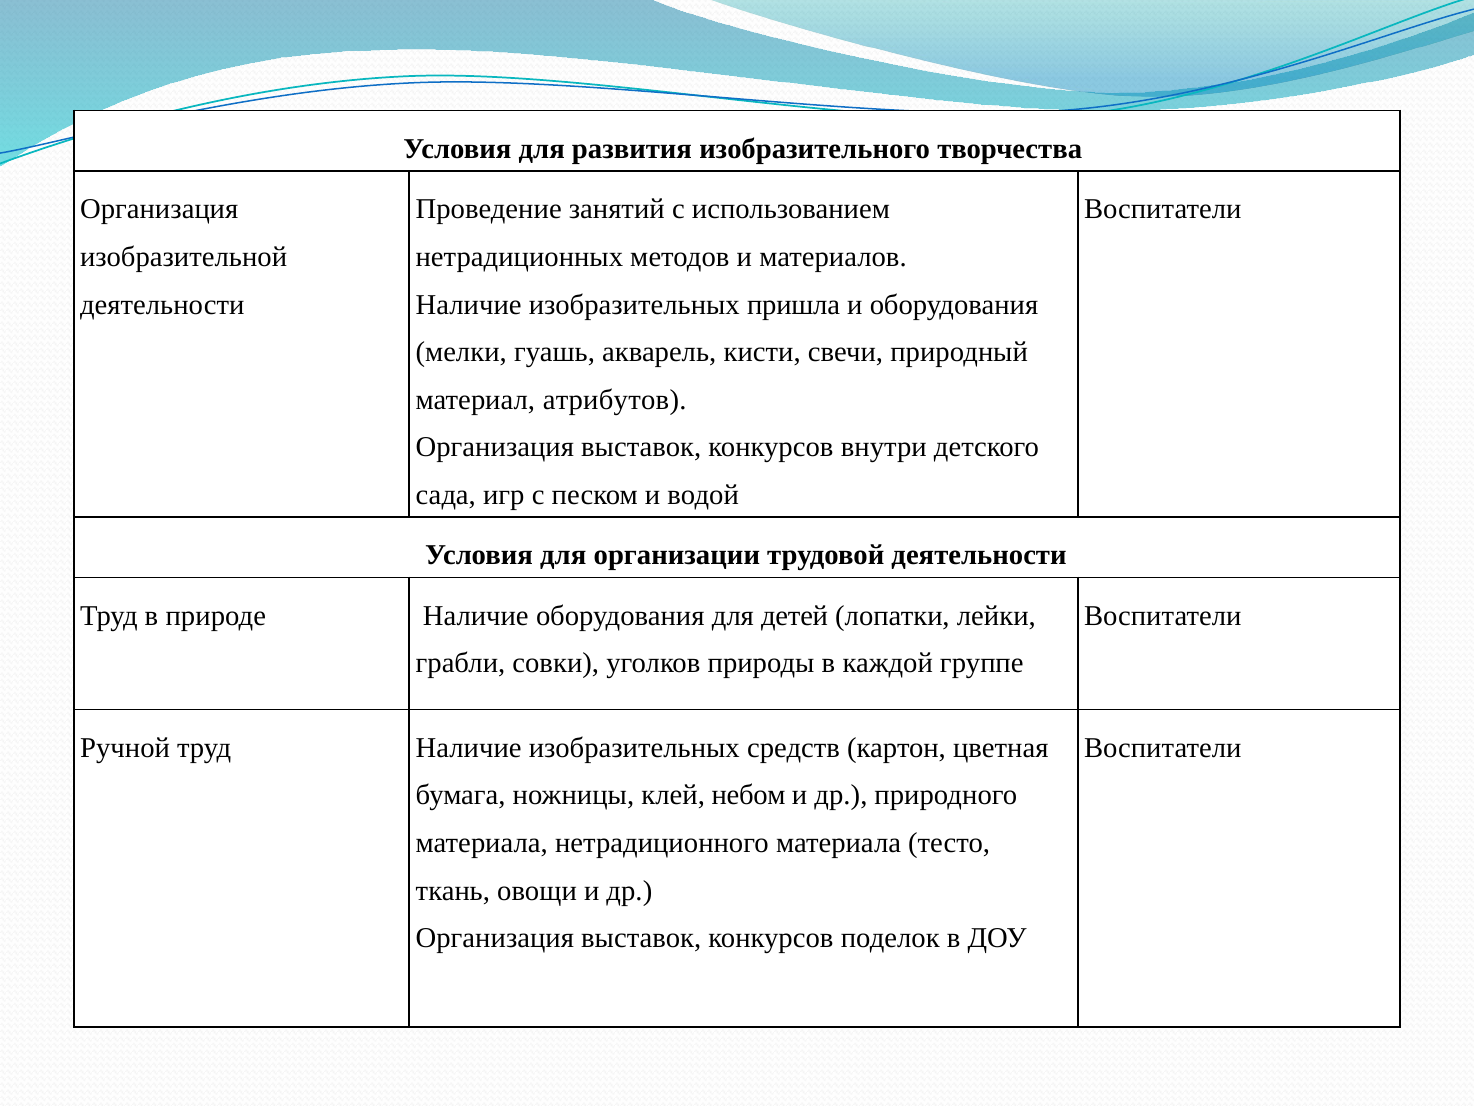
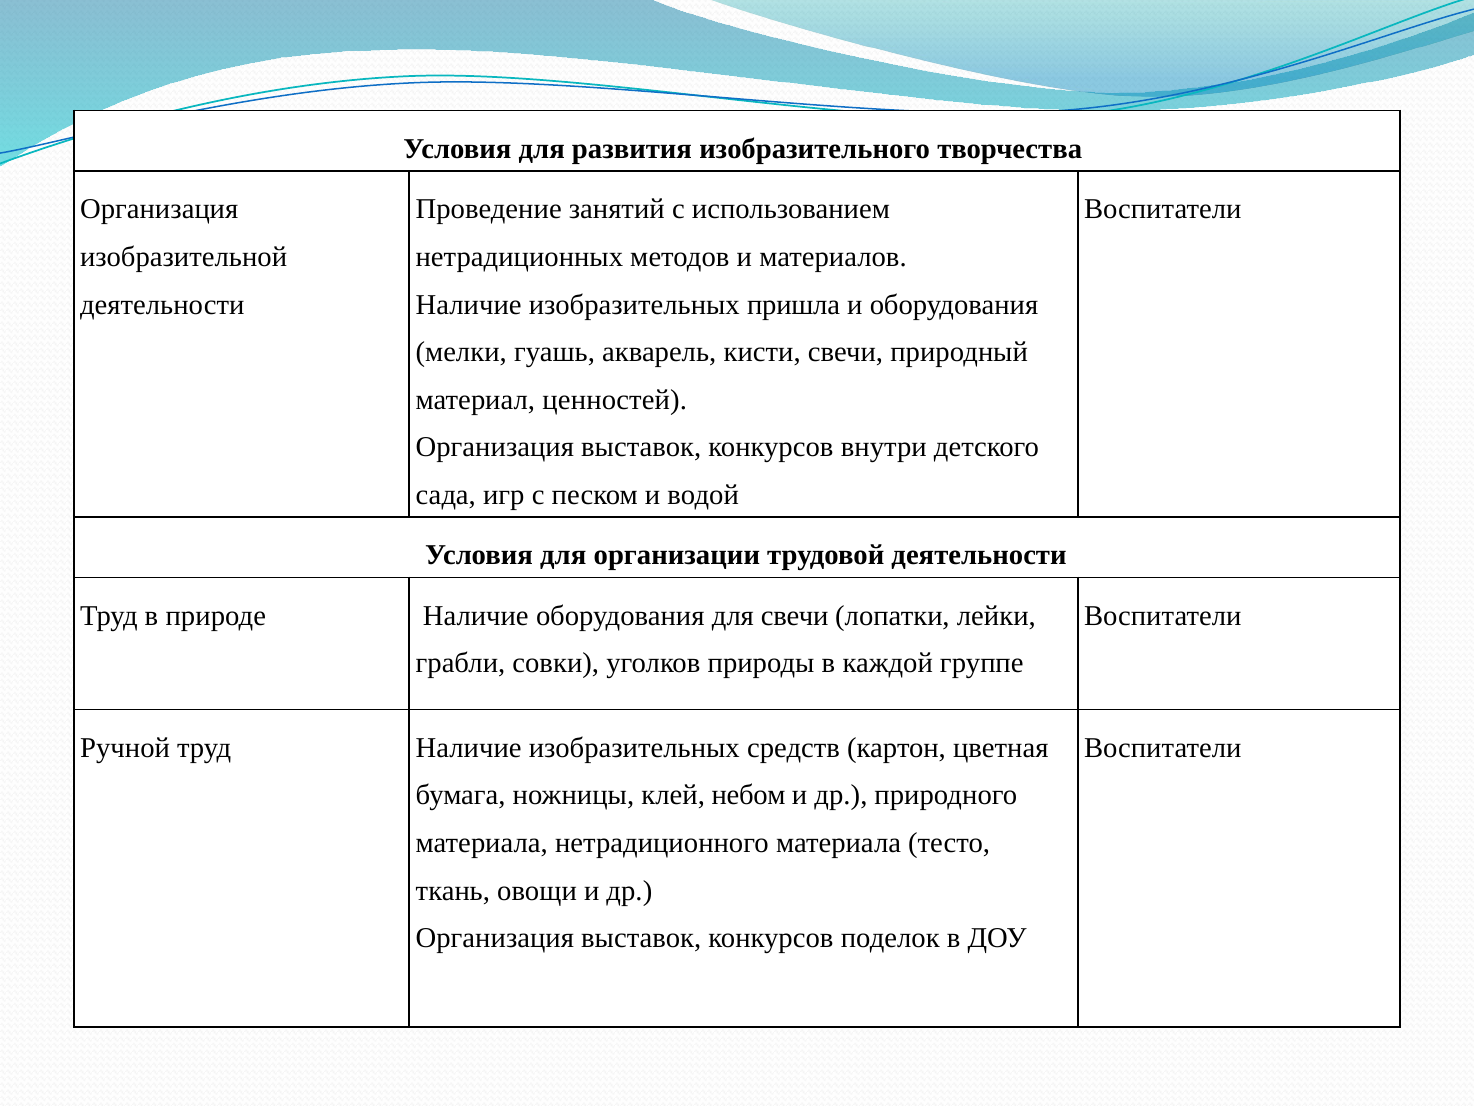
атрибутов: атрибутов -> ценностей
для детей: детей -> свечи
